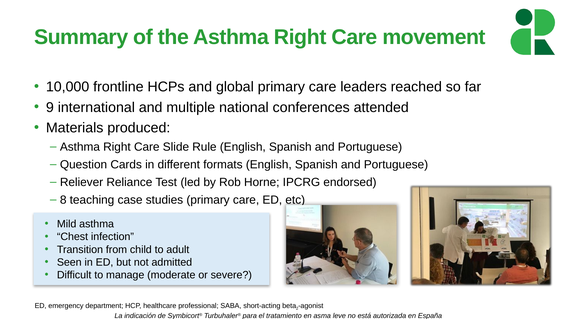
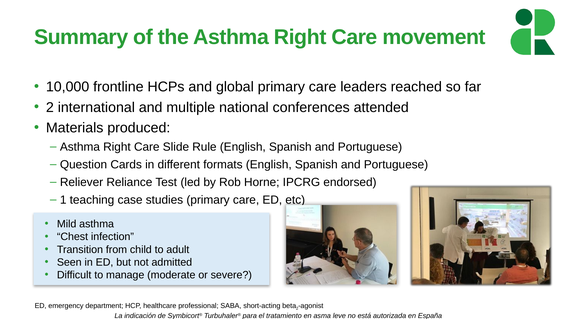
9 at (50, 107): 9 -> 2
8: 8 -> 1
